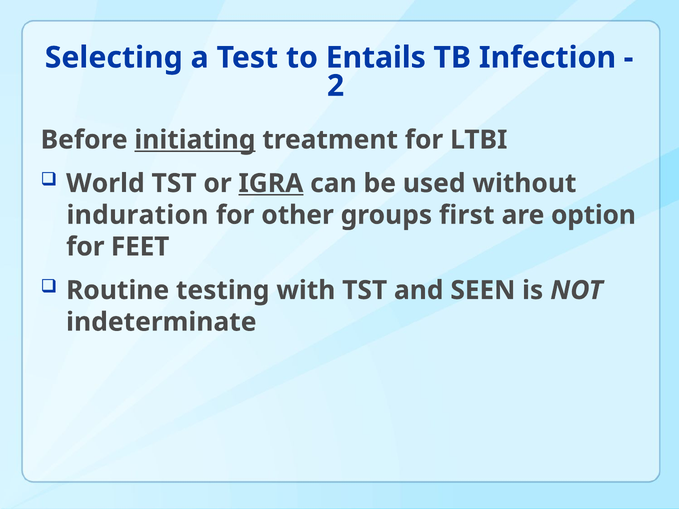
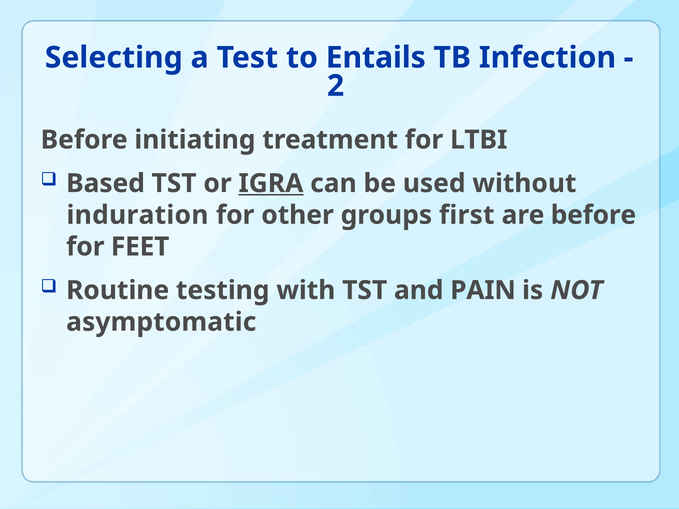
initiating underline: present -> none
World: World -> Based
are option: option -> before
SEEN: SEEN -> PAIN
indeterminate: indeterminate -> asymptomatic
